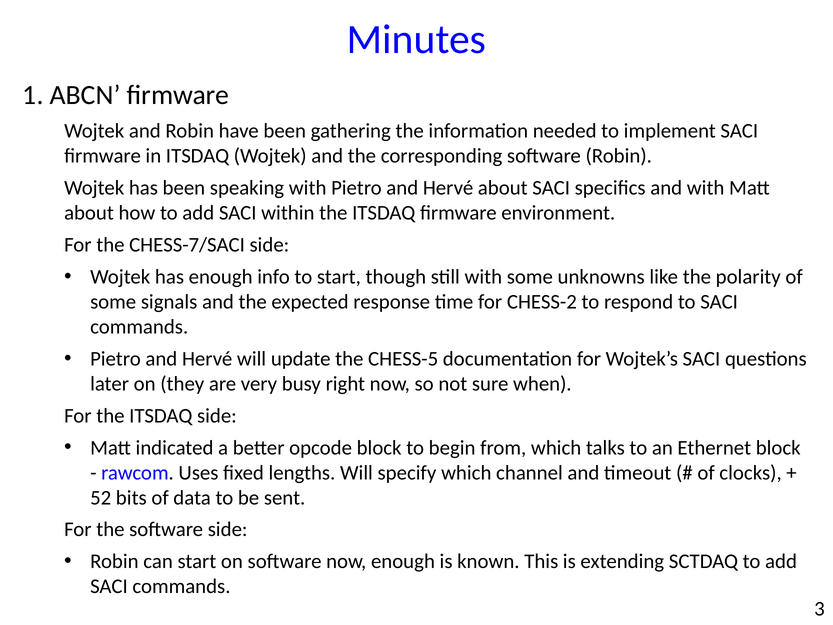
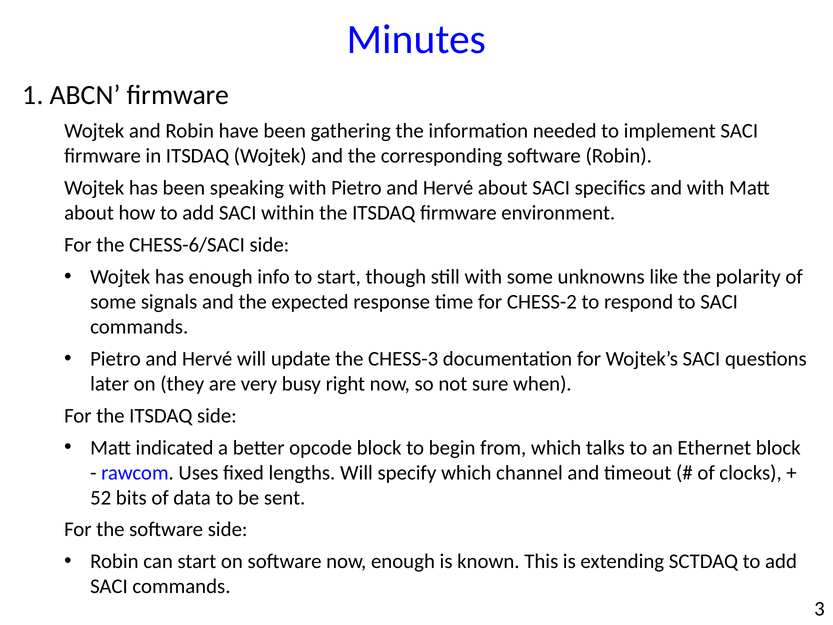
CHESS-7/SACI: CHESS-7/SACI -> CHESS-6/SACI
CHESS-5: CHESS-5 -> CHESS-3
